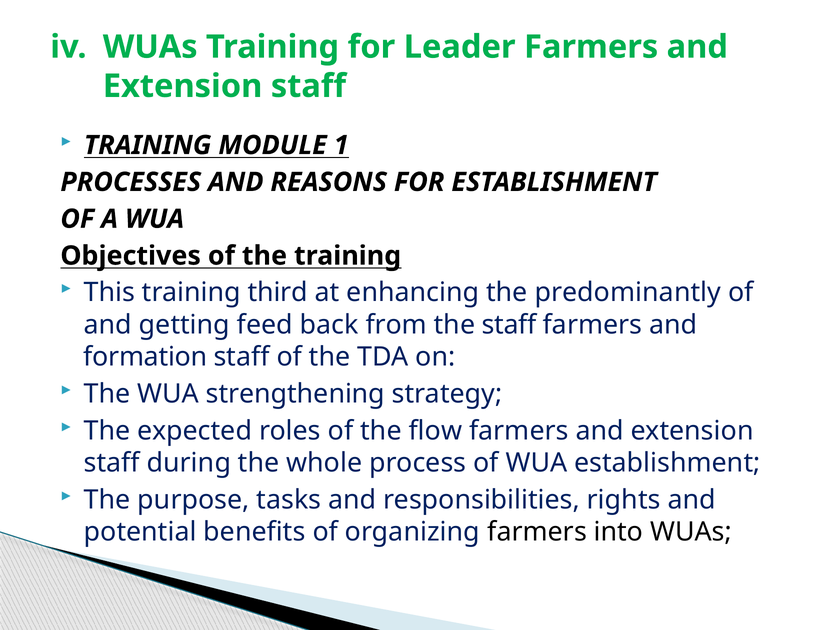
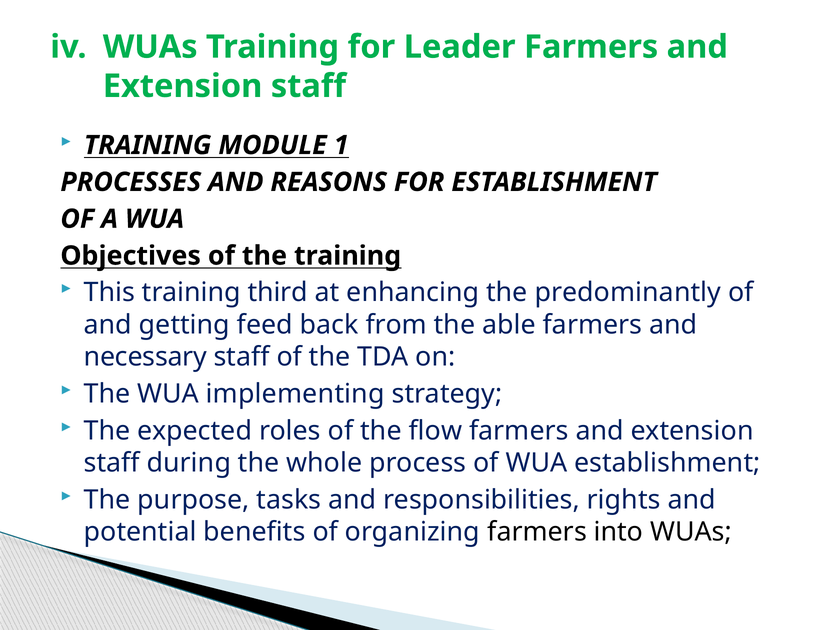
the staff: staff -> able
formation: formation -> necessary
strengthening: strengthening -> implementing
